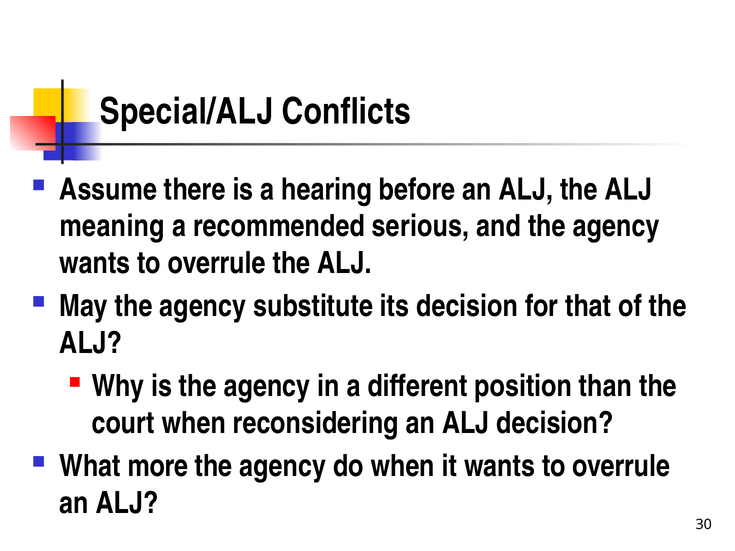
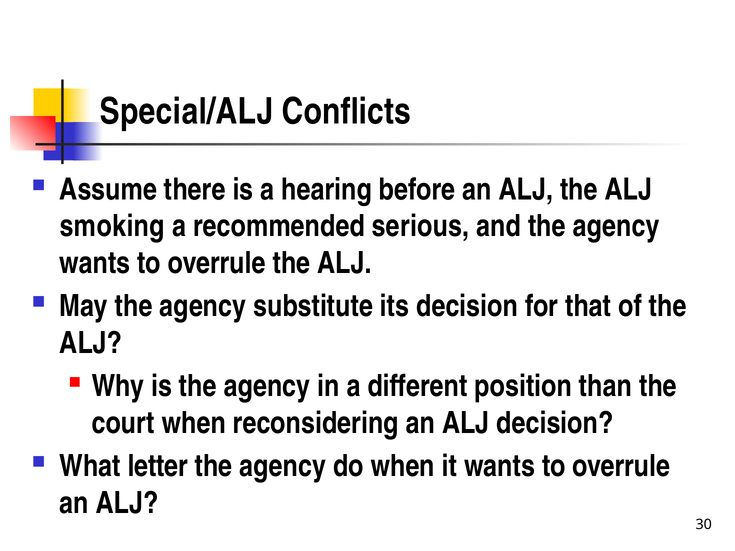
meaning: meaning -> smoking
more: more -> letter
